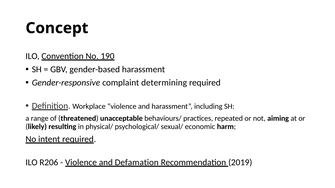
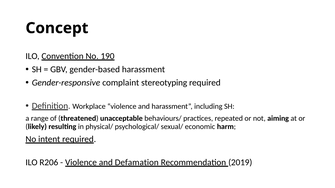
determining: determining -> stereotyping
